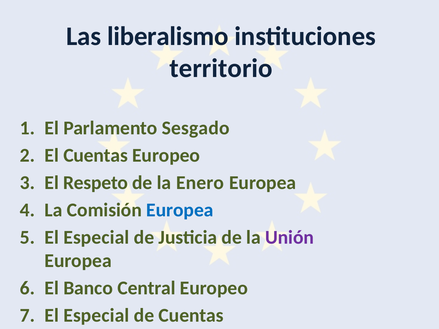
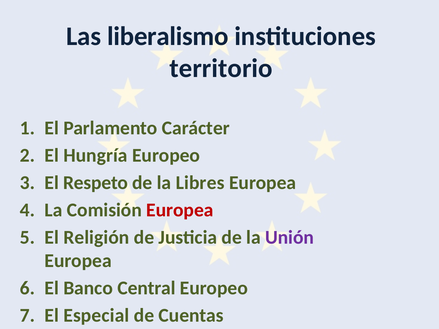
Sesgado: Sesgado -> Carácter
El Cuentas: Cuentas -> Hungría
Enero: Enero -> Libres
Europea at (180, 210) colour: blue -> red
Especial at (96, 237): Especial -> Religión
